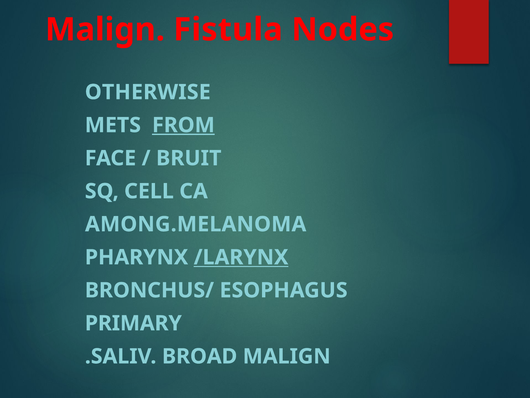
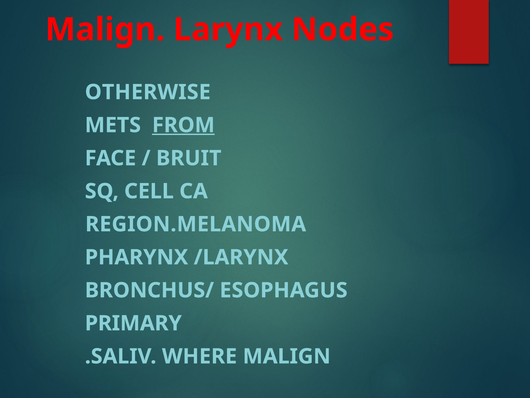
Fistula: Fistula -> Larynx
AMONG.MELANOMA: AMONG.MELANOMA -> REGION.MELANOMA
/LARYNX underline: present -> none
BROAD: BROAD -> WHERE
